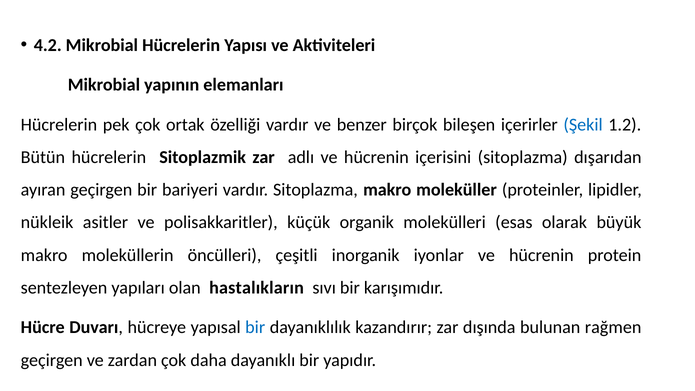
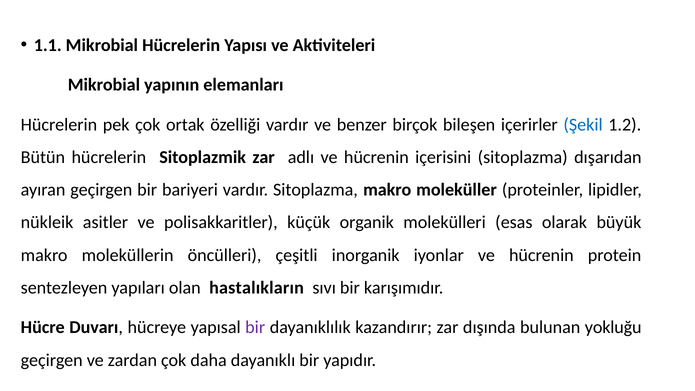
4.2: 4.2 -> 1.1
bir at (255, 327) colour: blue -> purple
rağmen: rağmen -> yokluğu
